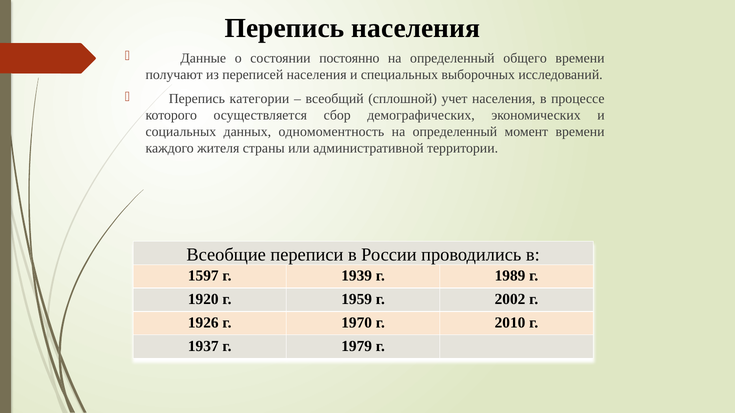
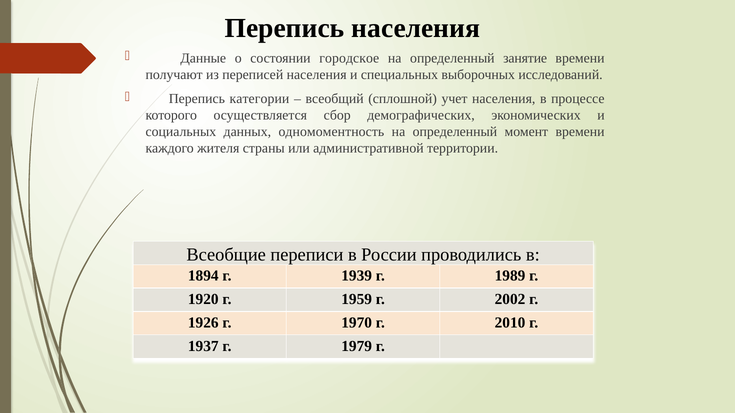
постоянно: постоянно -> городское
общего: общего -> занятие
1597: 1597 -> 1894
